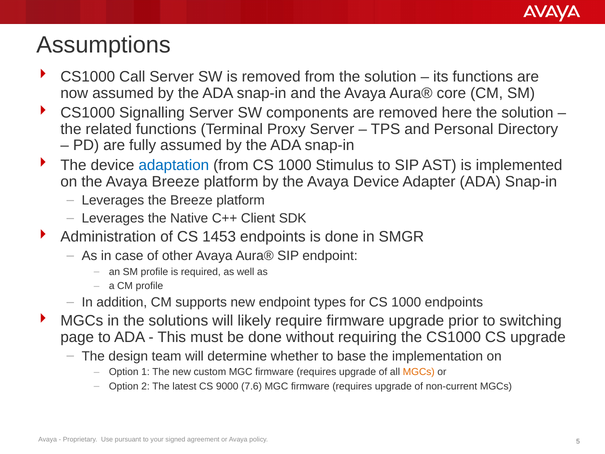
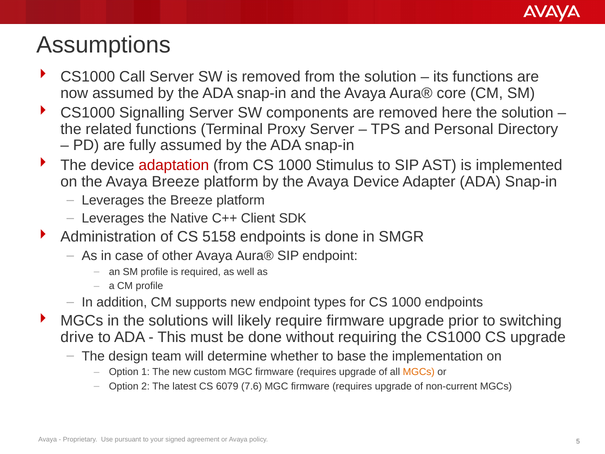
adaptation colour: blue -> red
1453: 1453 -> 5158
page: page -> drive
9000: 9000 -> 6079
